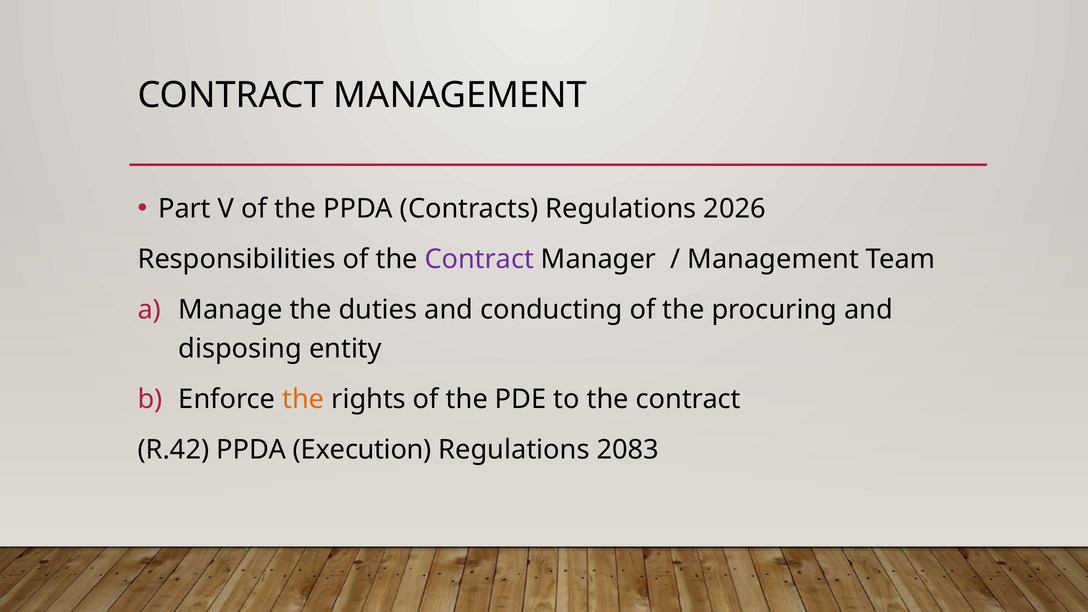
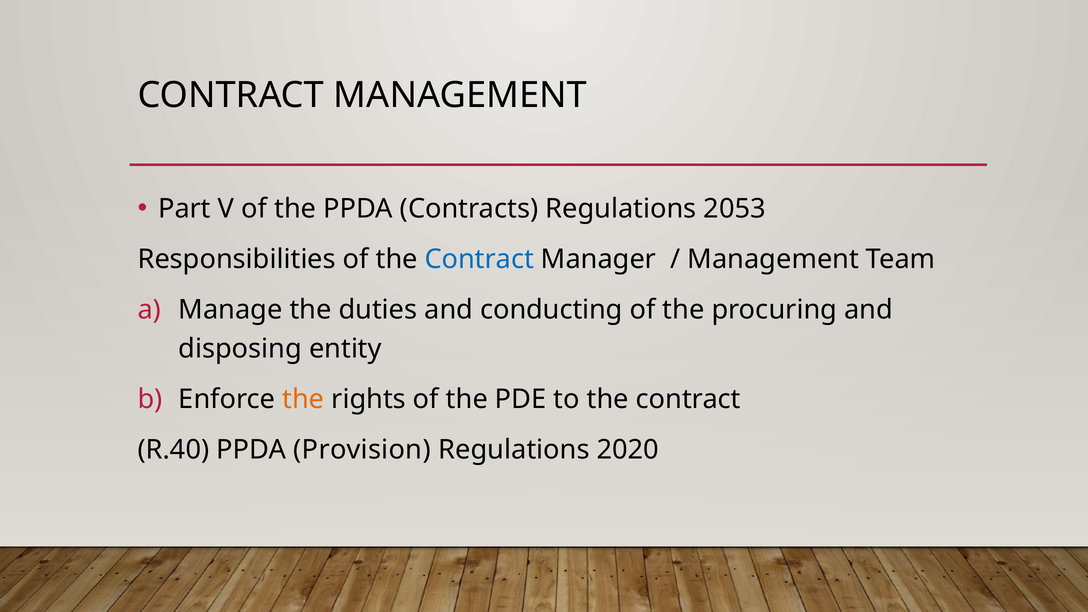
2026: 2026 -> 2053
Contract at (479, 259) colour: purple -> blue
R.42: R.42 -> R.40
Execution: Execution -> Provision
2083: 2083 -> 2020
